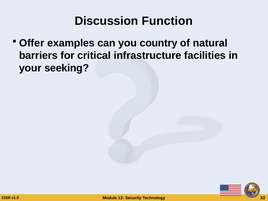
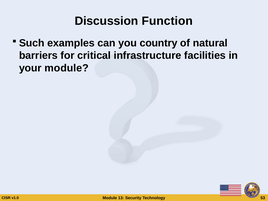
Offer: Offer -> Such
your seeking: seeking -> module
